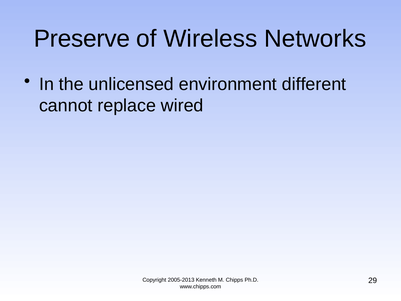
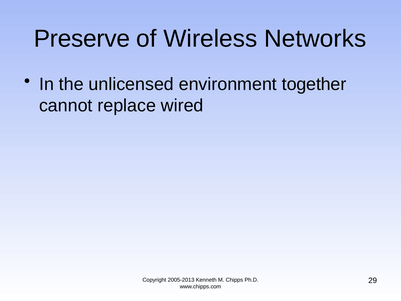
different: different -> together
